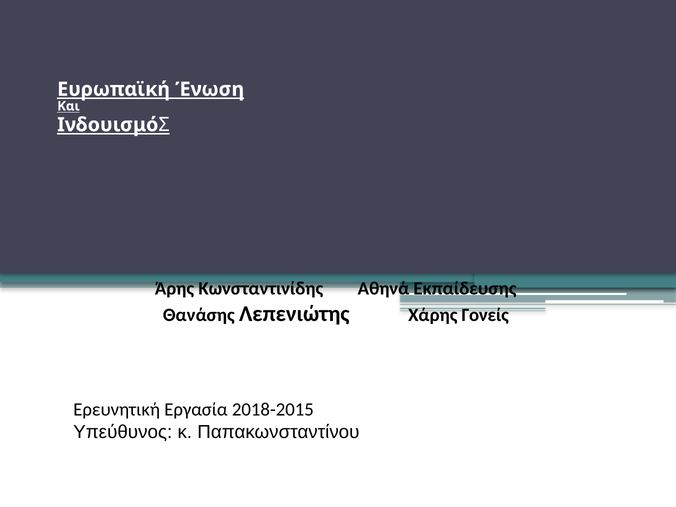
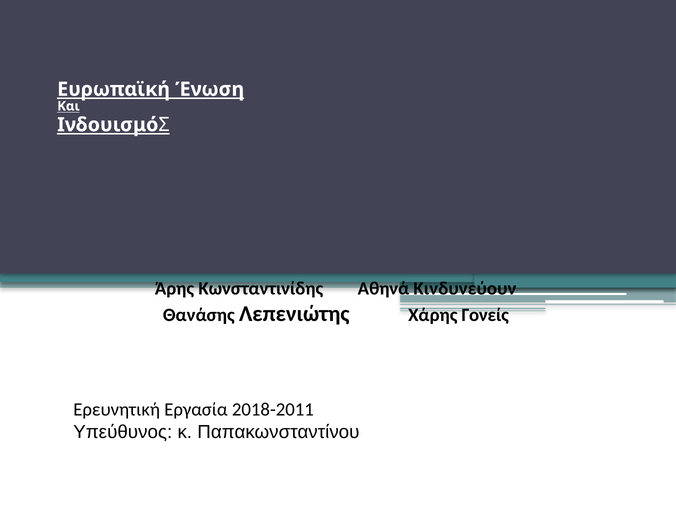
Εκπαίδευσης: Εκπαίδευσης -> Κινδυνεύουν
2018-2015: 2018-2015 -> 2018-2011
